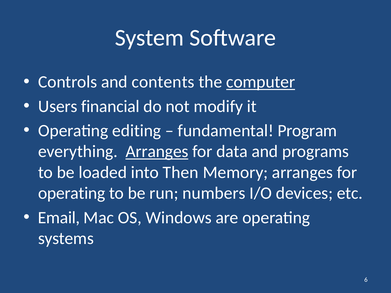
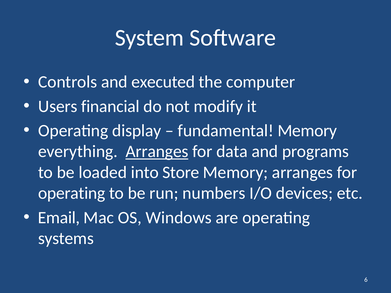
contents: contents -> executed
computer underline: present -> none
editing: editing -> display
fundamental Program: Program -> Memory
Then: Then -> Store
